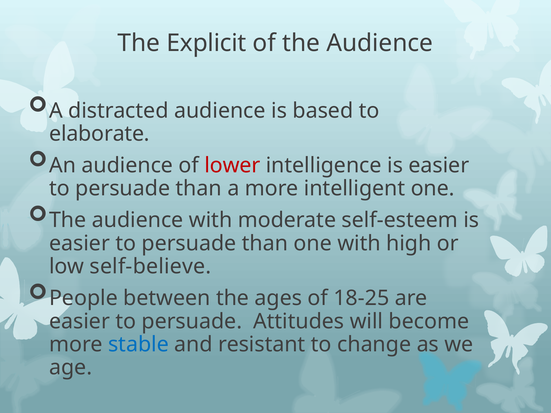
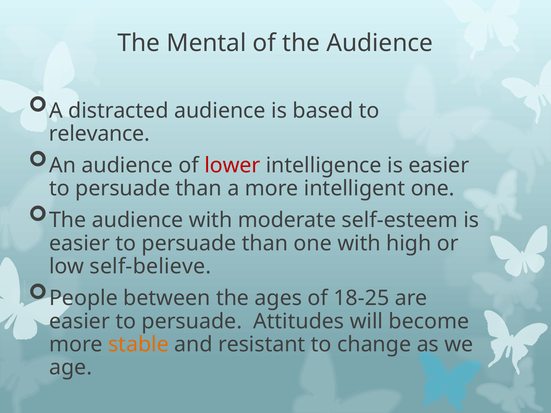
Explicit: Explicit -> Mental
elaborate: elaborate -> relevance
stable colour: blue -> orange
